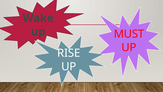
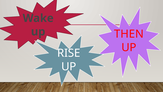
MUST: MUST -> THEN
